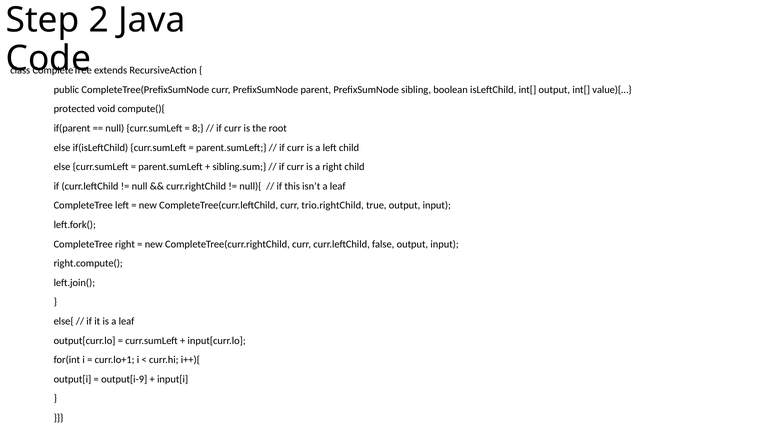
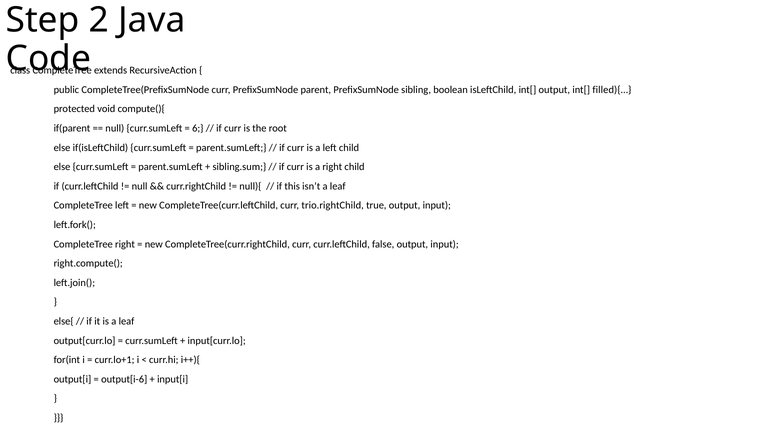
value){…: value){… -> filled){…
8: 8 -> 6
output[i-9: output[i-9 -> output[i-6
